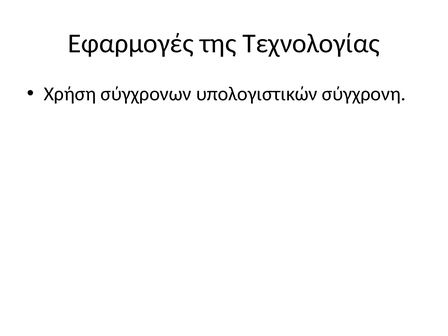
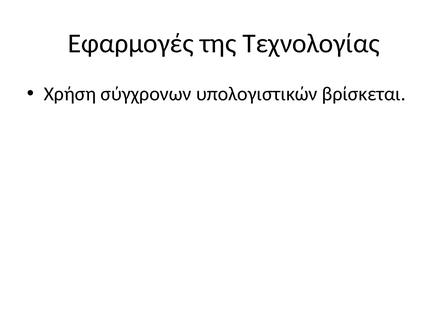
σύγχρονη: σύγχρονη -> βρίσκεται
